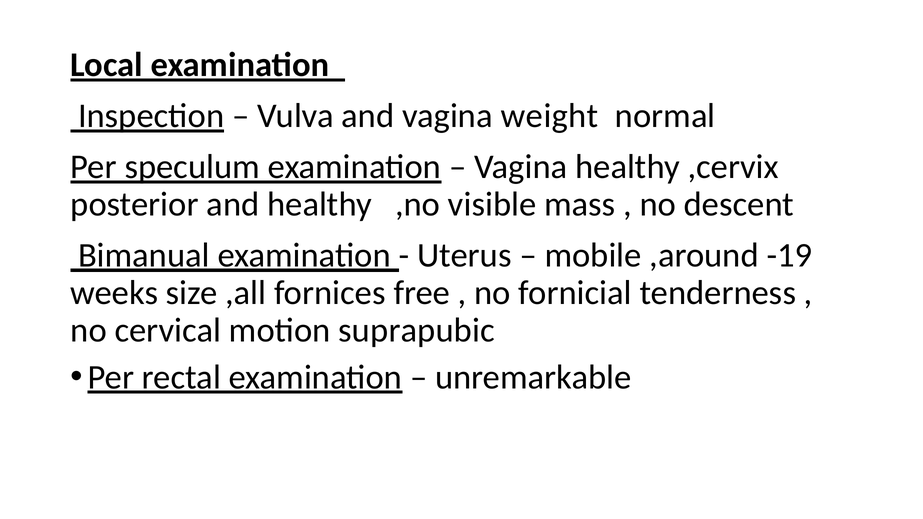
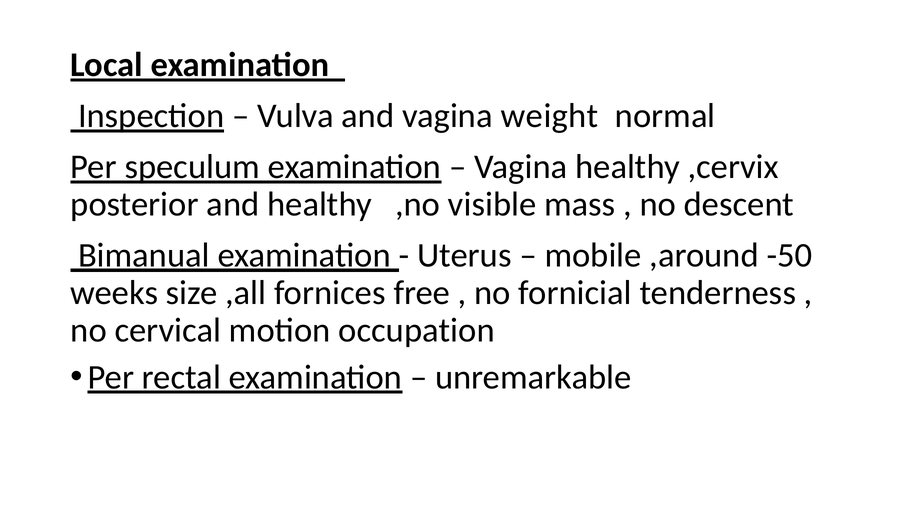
-19: -19 -> -50
suprapubic: suprapubic -> occupation
